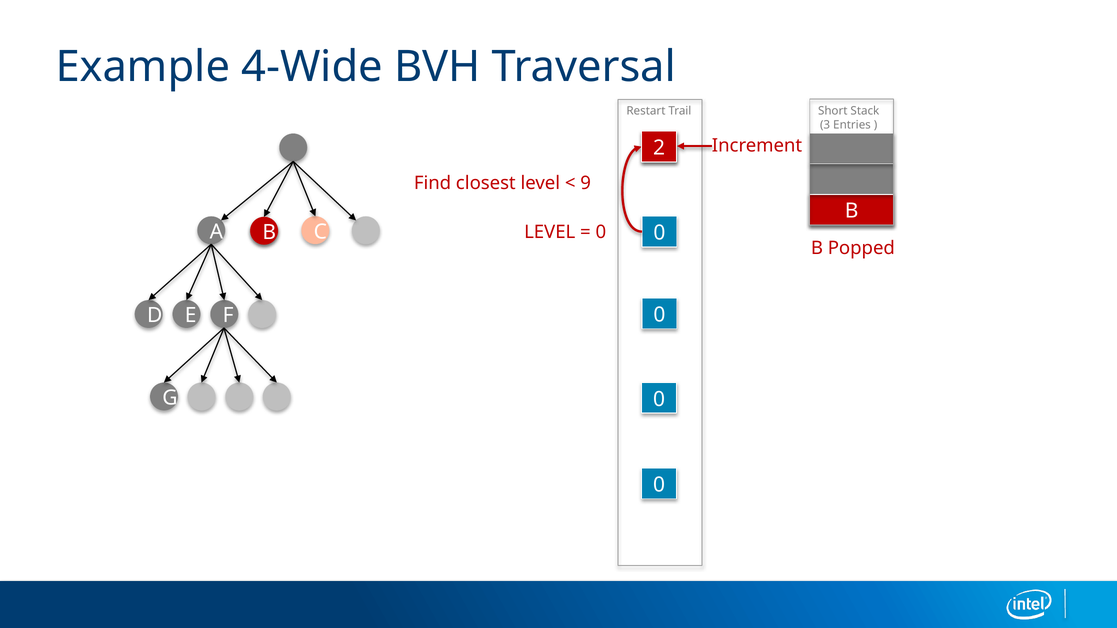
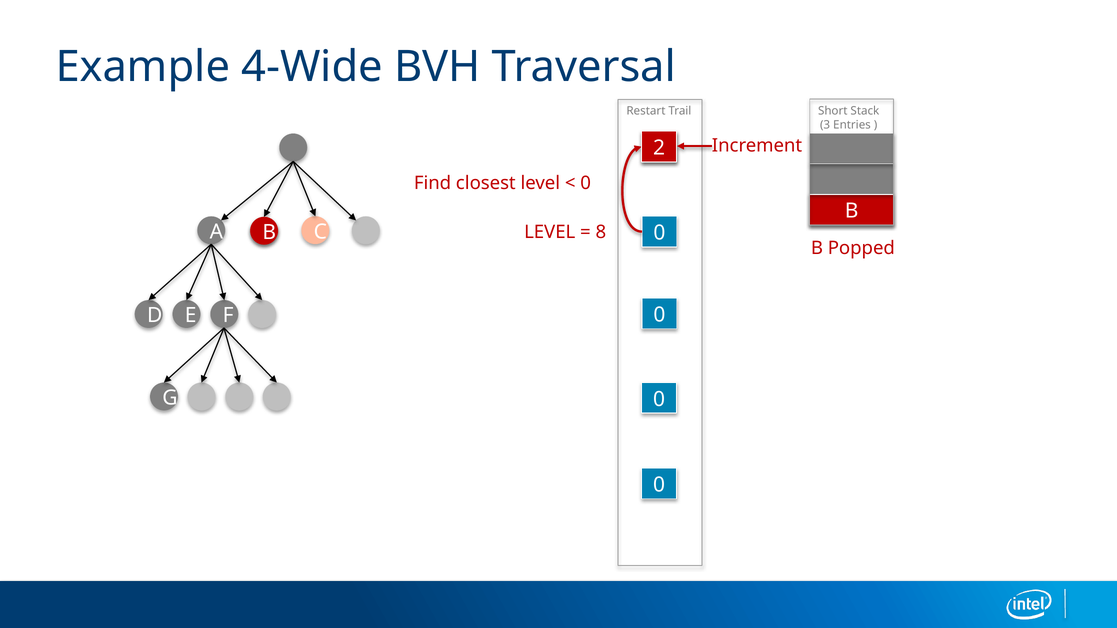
9 at (586, 183): 9 -> 0
0 at (601, 232): 0 -> 8
